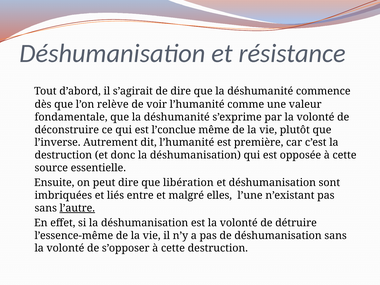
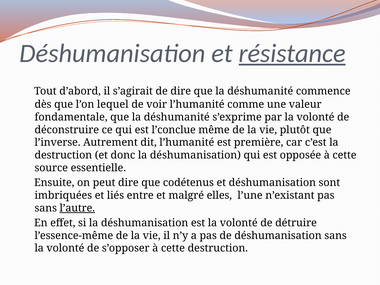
résistance underline: none -> present
relève: relève -> lequel
libération: libération -> codétenus
